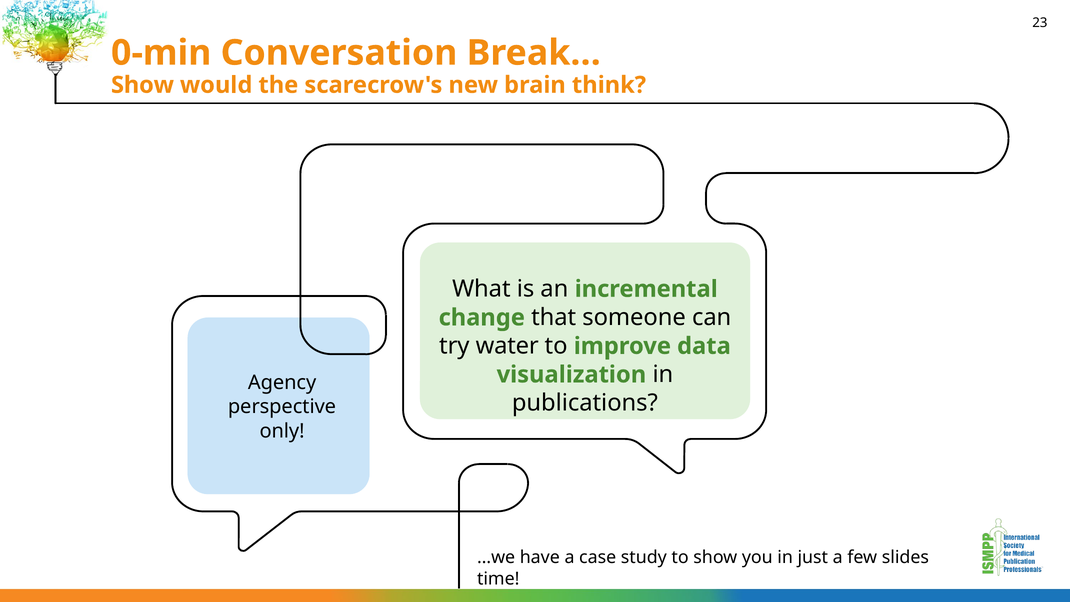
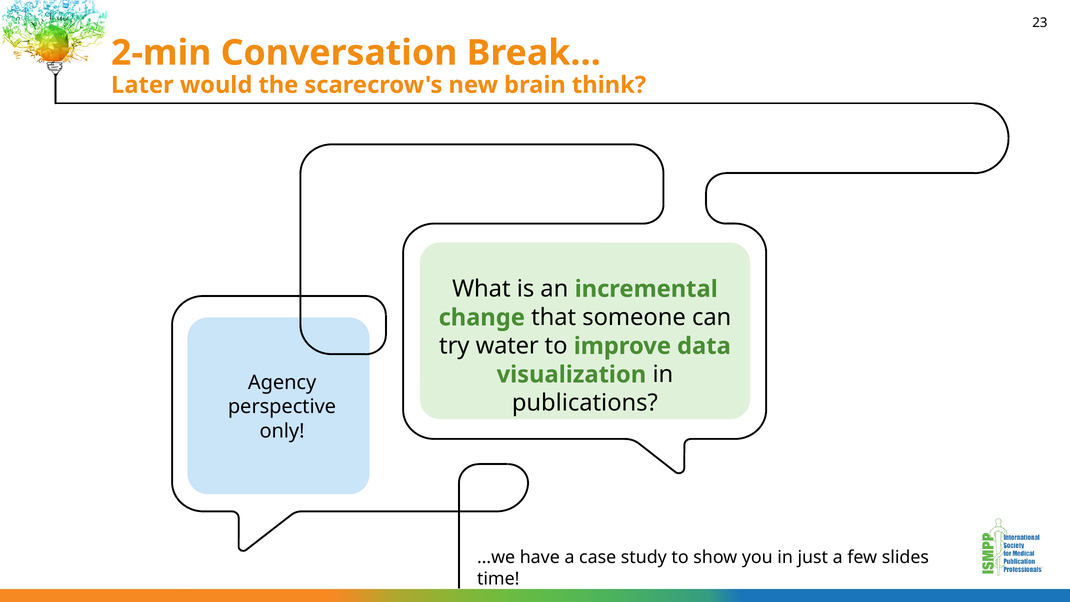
0-min: 0-min -> 2-min
Show at (142, 85): Show -> Later
